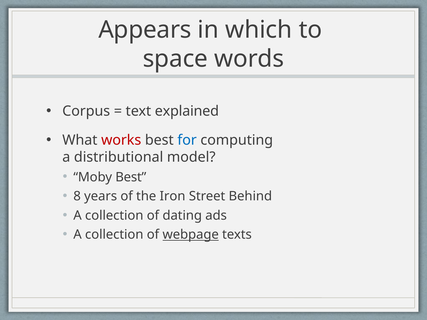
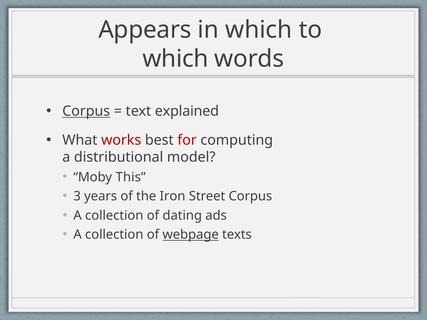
space at (175, 59): space -> which
Corpus at (86, 111) underline: none -> present
for colour: blue -> red
Moby Best: Best -> This
8: 8 -> 3
Street Behind: Behind -> Corpus
